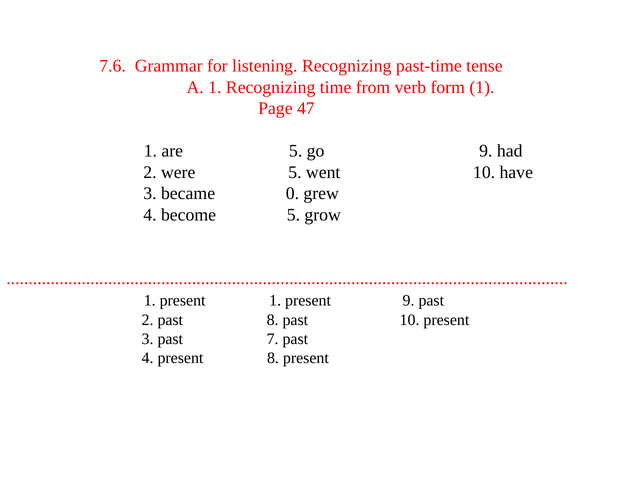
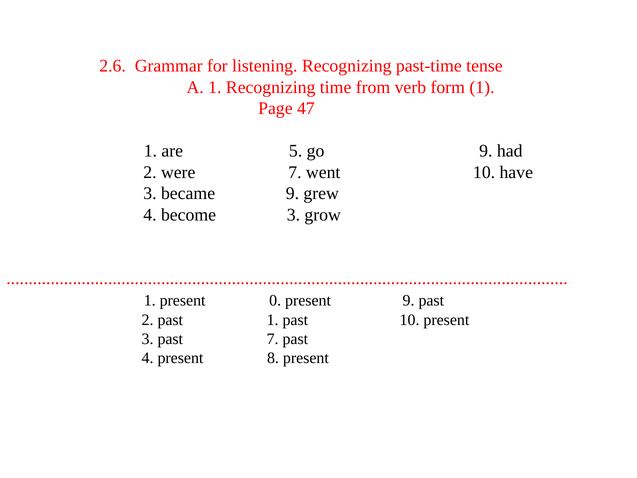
7.6: 7.6 -> 2.6
were 5: 5 -> 7
became 0: 0 -> 9
become 5: 5 -> 3
present 1: 1 -> 0
past 8: 8 -> 1
